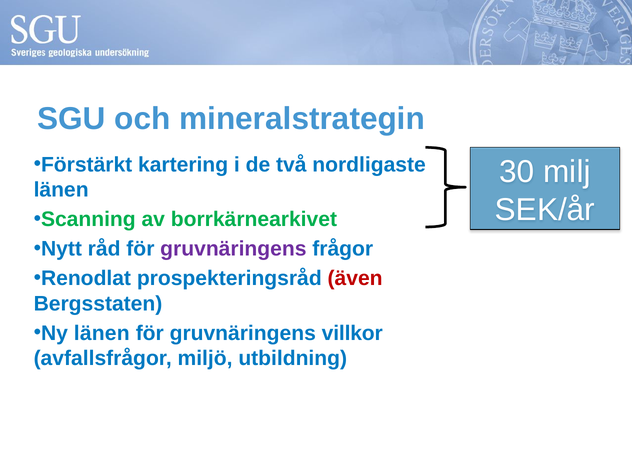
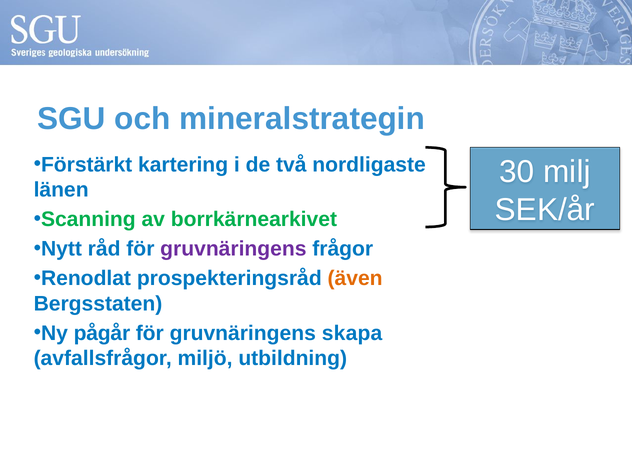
även colour: red -> orange
Ny länen: länen -> pågår
villkor: villkor -> skapa
